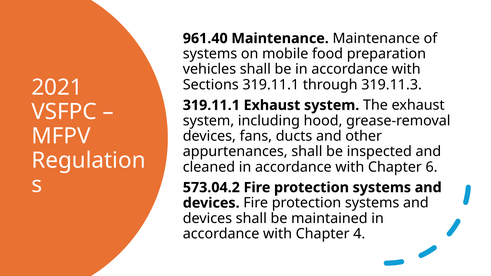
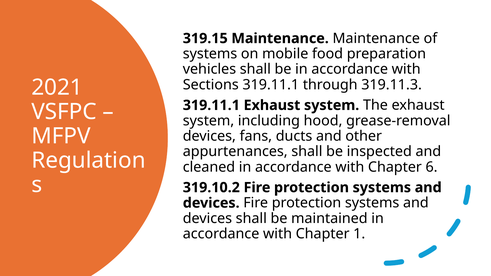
961.40: 961.40 -> 319.15
573.04.2: 573.04.2 -> 319.10.2
4: 4 -> 1
